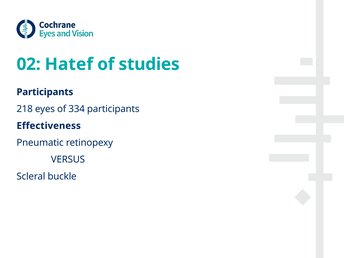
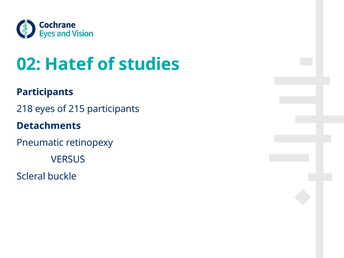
334: 334 -> 215
Effectiveness: Effectiveness -> Detachments
